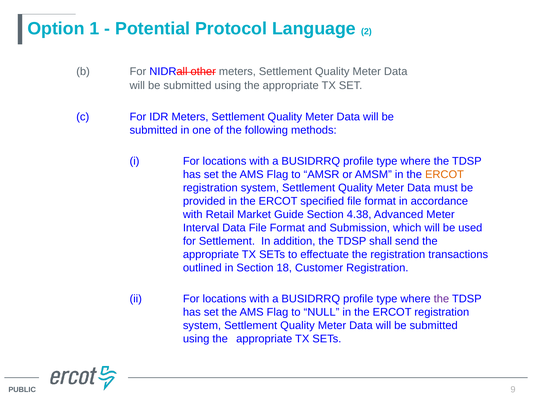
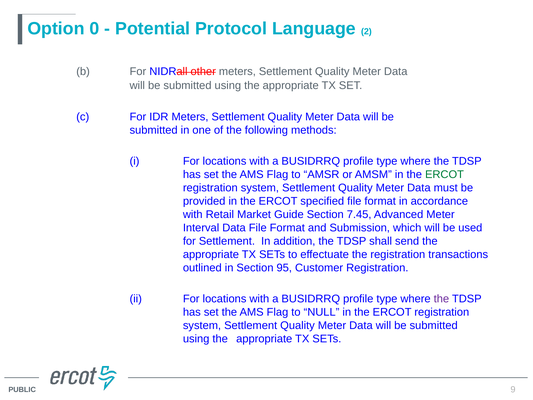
1: 1 -> 0
ERCOT at (444, 174) colour: orange -> green
4.38: 4.38 -> 7.45
18: 18 -> 95
